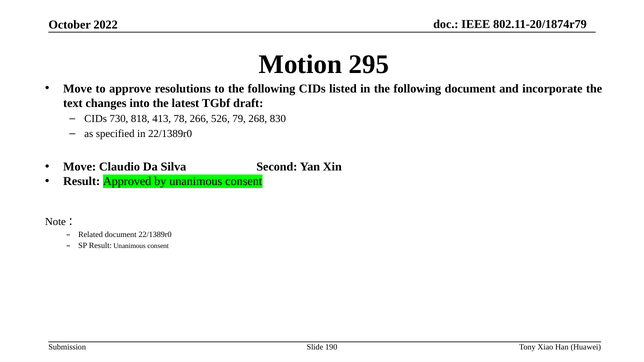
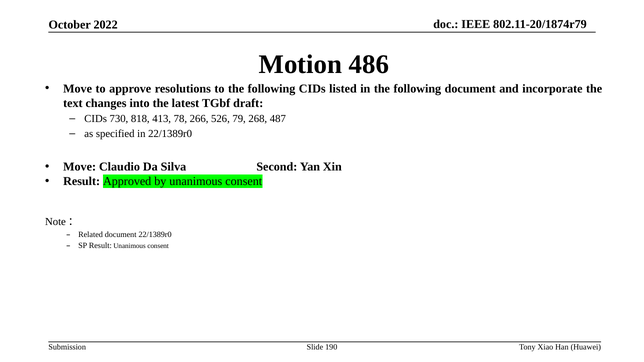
295: 295 -> 486
830: 830 -> 487
